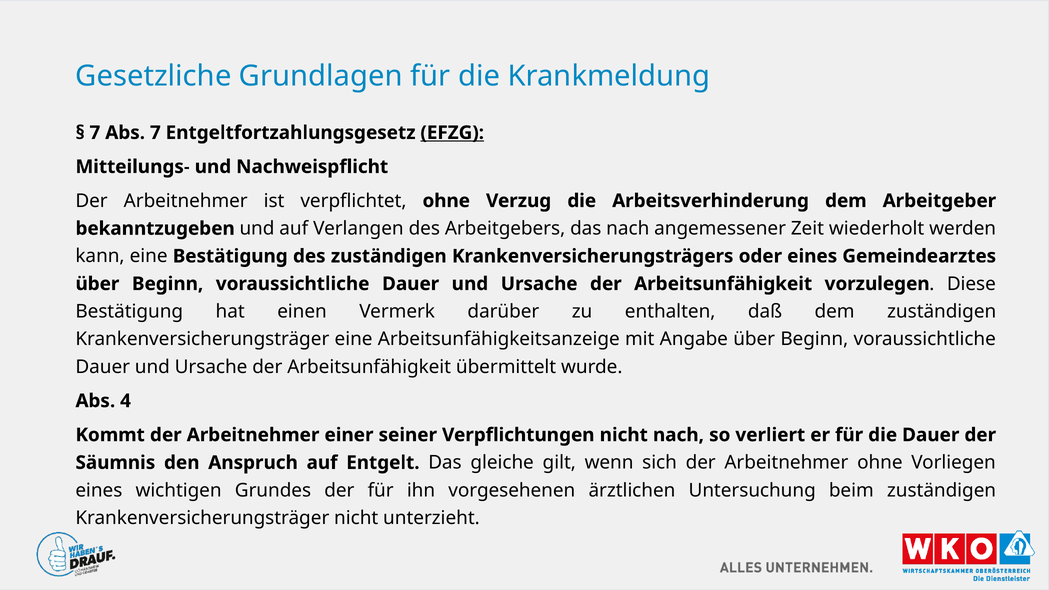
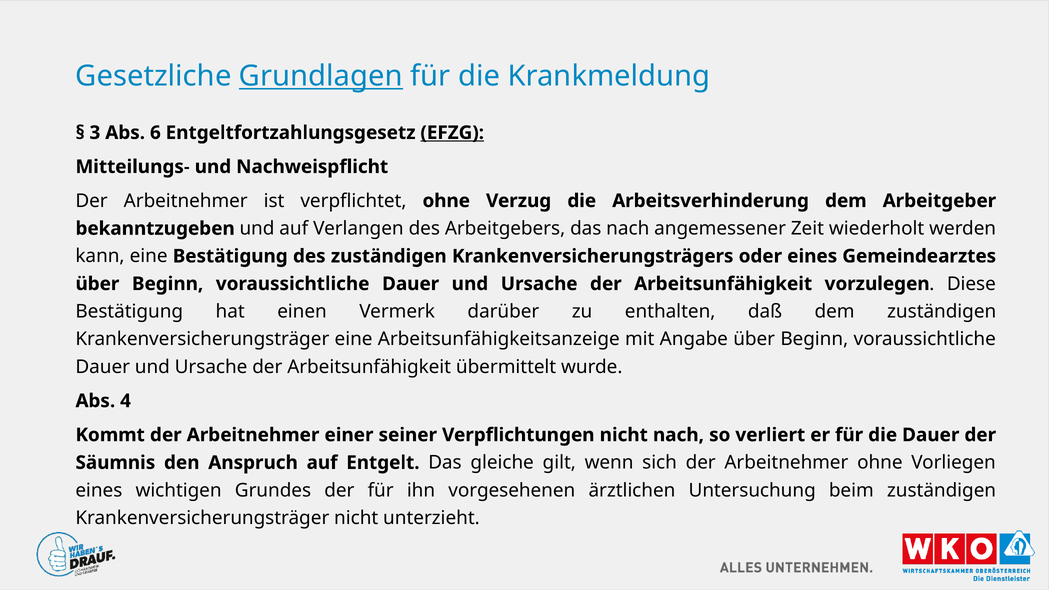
Grundlagen underline: none -> present
7 at (95, 133): 7 -> 3
Abs 7: 7 -> 6
